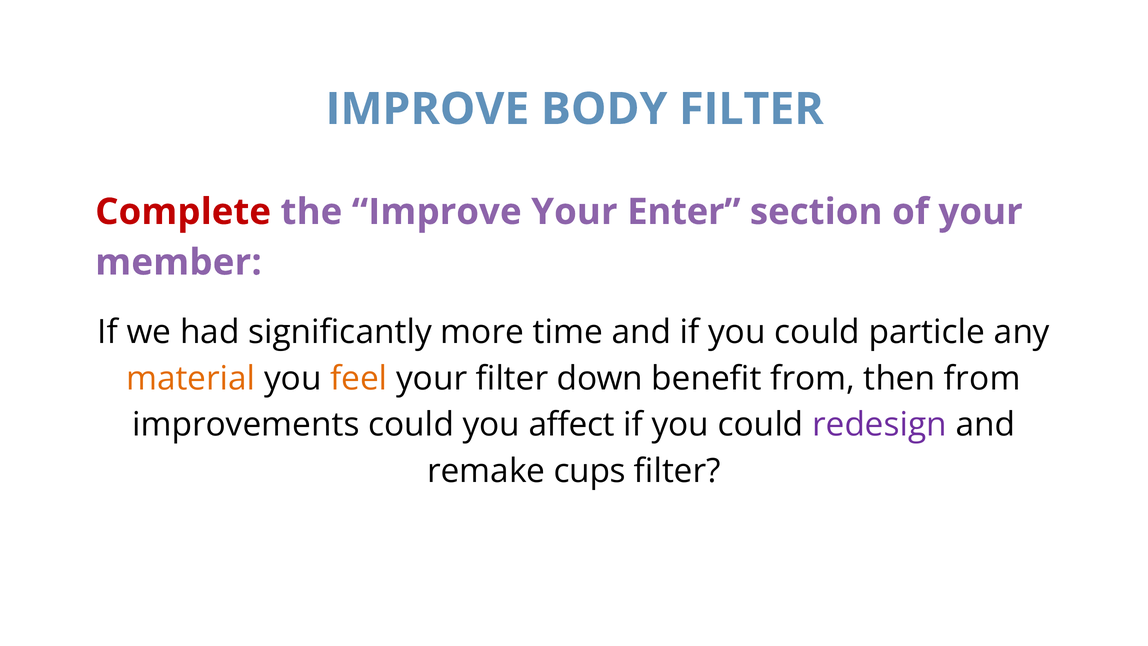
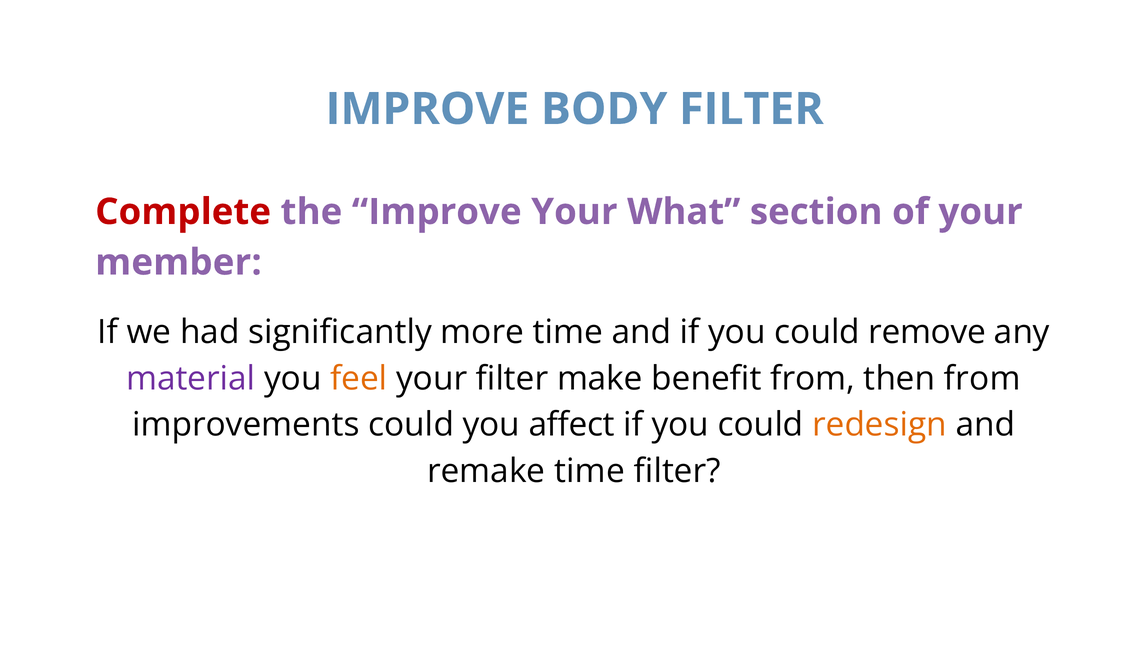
Enter: Enter -> What
particle: particle -> remove
material colour: orange -> purple
down: down -> make
redesign colour: purple -> orange
remake cups: cups -> time
